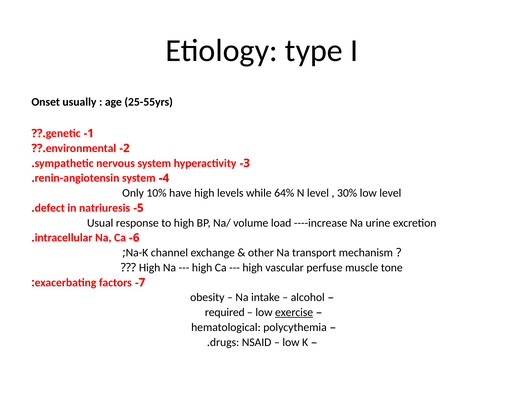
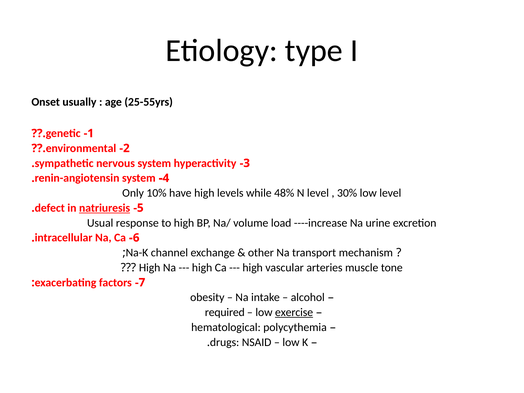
64%: 64% -> 48%
natriuresis underline: none -> present
perfuse: perfuse -> arteries
